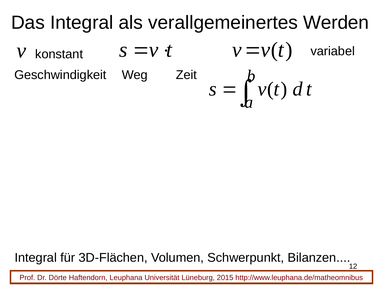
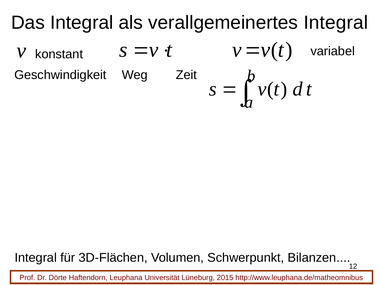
verallgemeinertes Werden: Werden -> Integral
